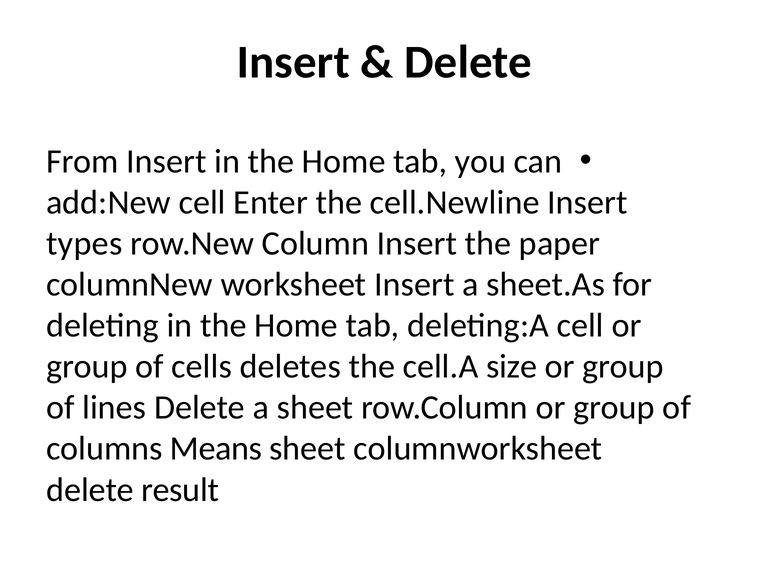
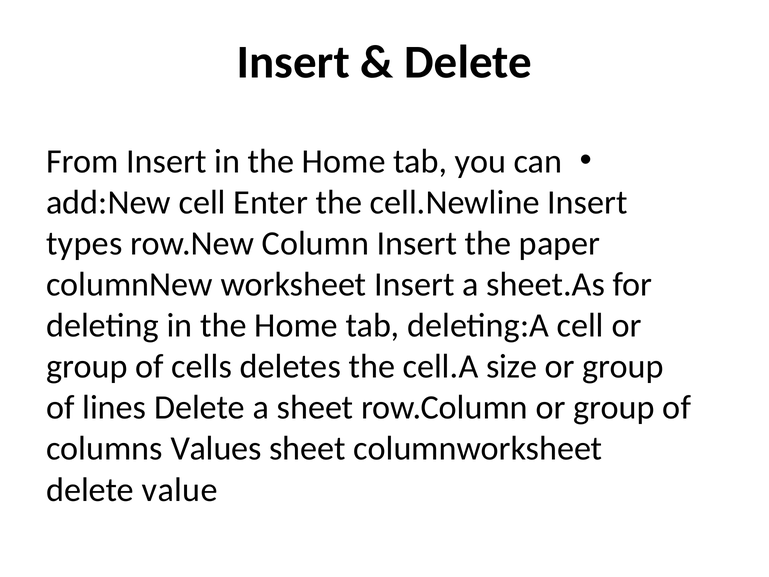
Means: Means -> Values
result: result -> value
